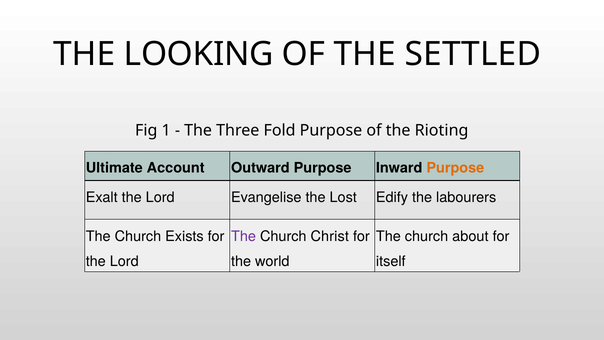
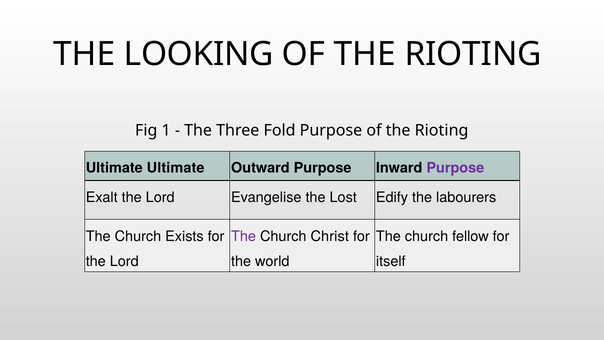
SETTLED at (473, 54): SETTLED -> RIOTING
Ultimate Account: Account -> Ultimate
Purpose at (455, 168) colour: orange -> purple
about: about -> fellow
